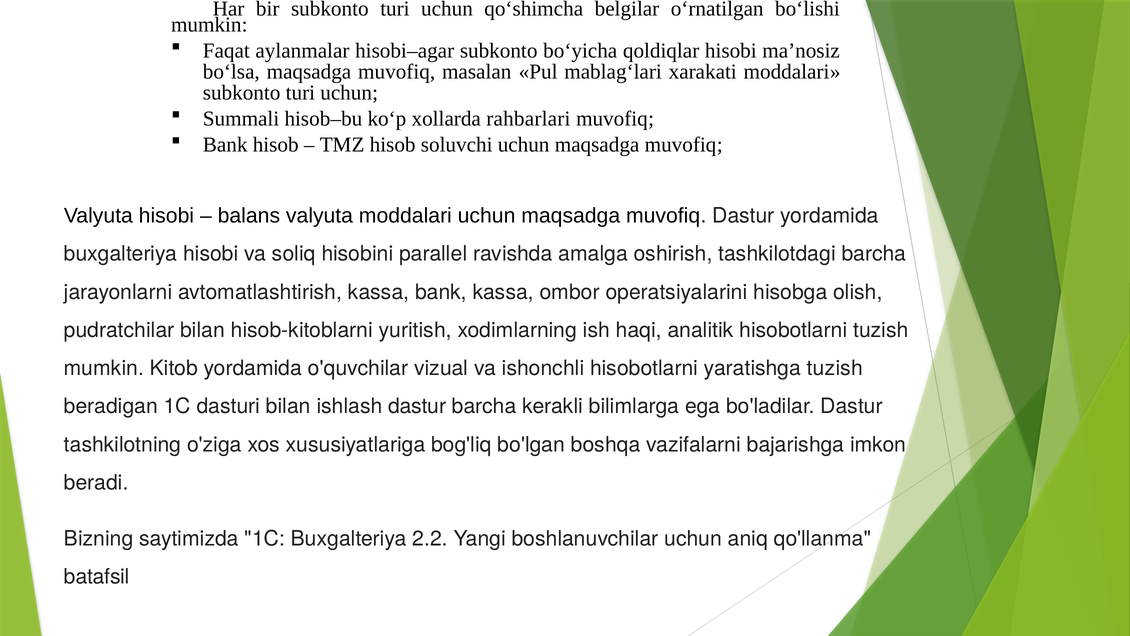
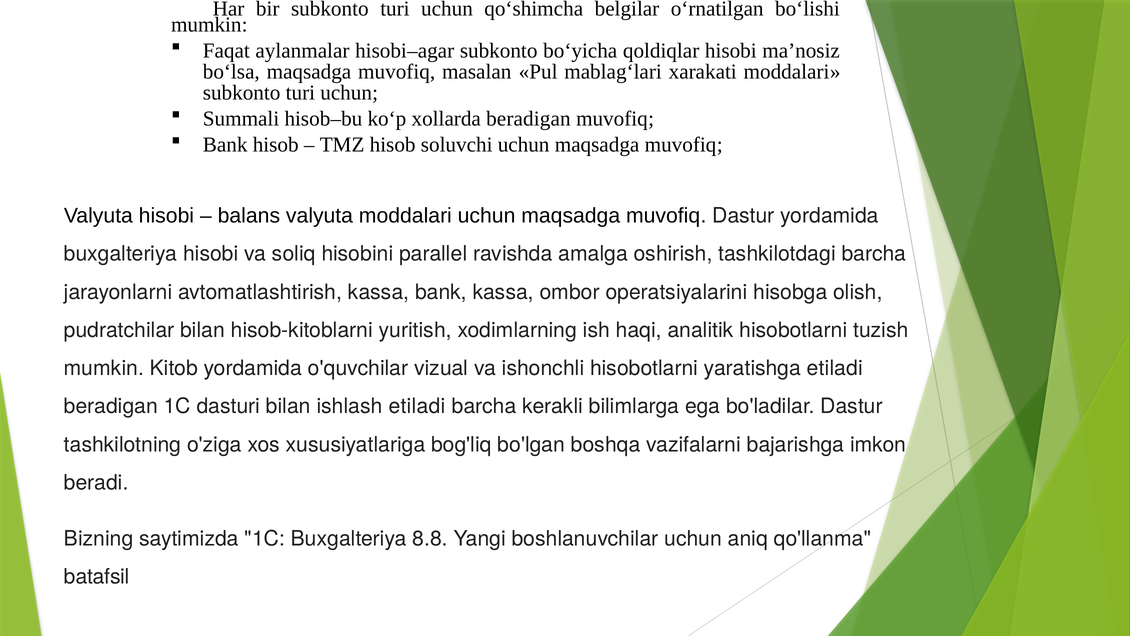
xollarda rahbarlari: rahbarlari -> beradigan
yaratishga tuzish: tuzish -> etiladi
ishlash dastur: dastur -> etiladi
2.2: 2.2 -> 8.8
